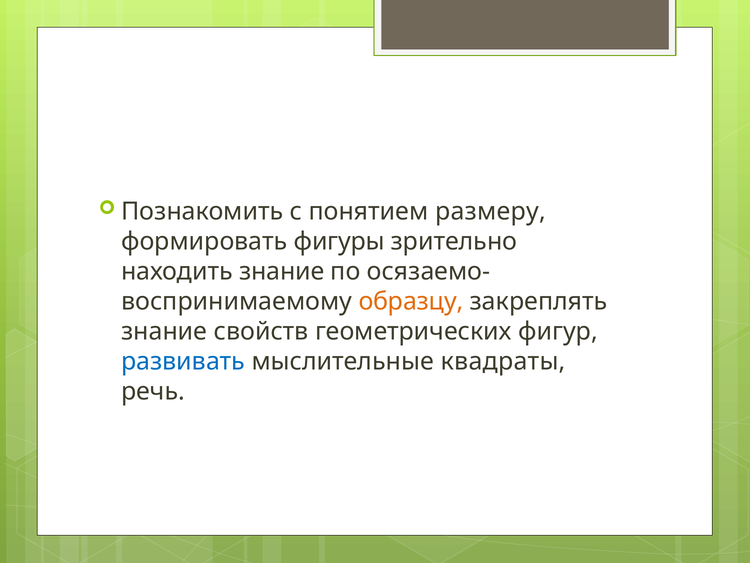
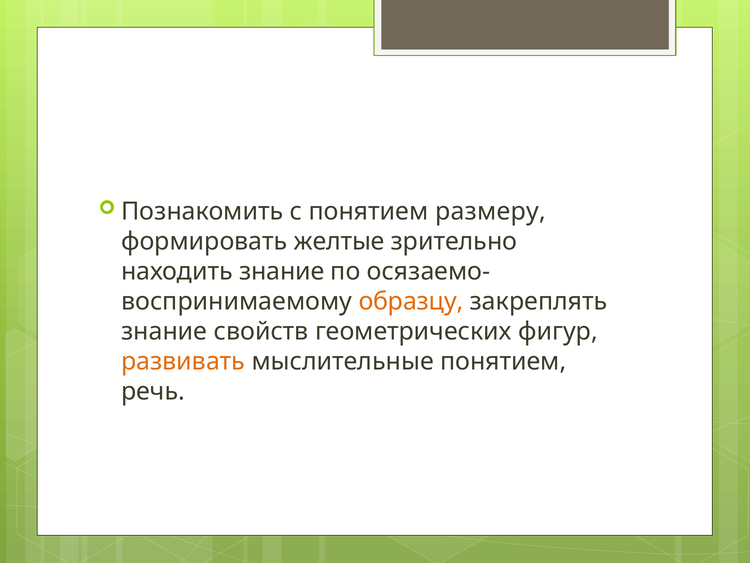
фигуры: фигуры -> желтые
развивать colour: blue -> orange
мыслительные квадраты: квадраты -> понятием
